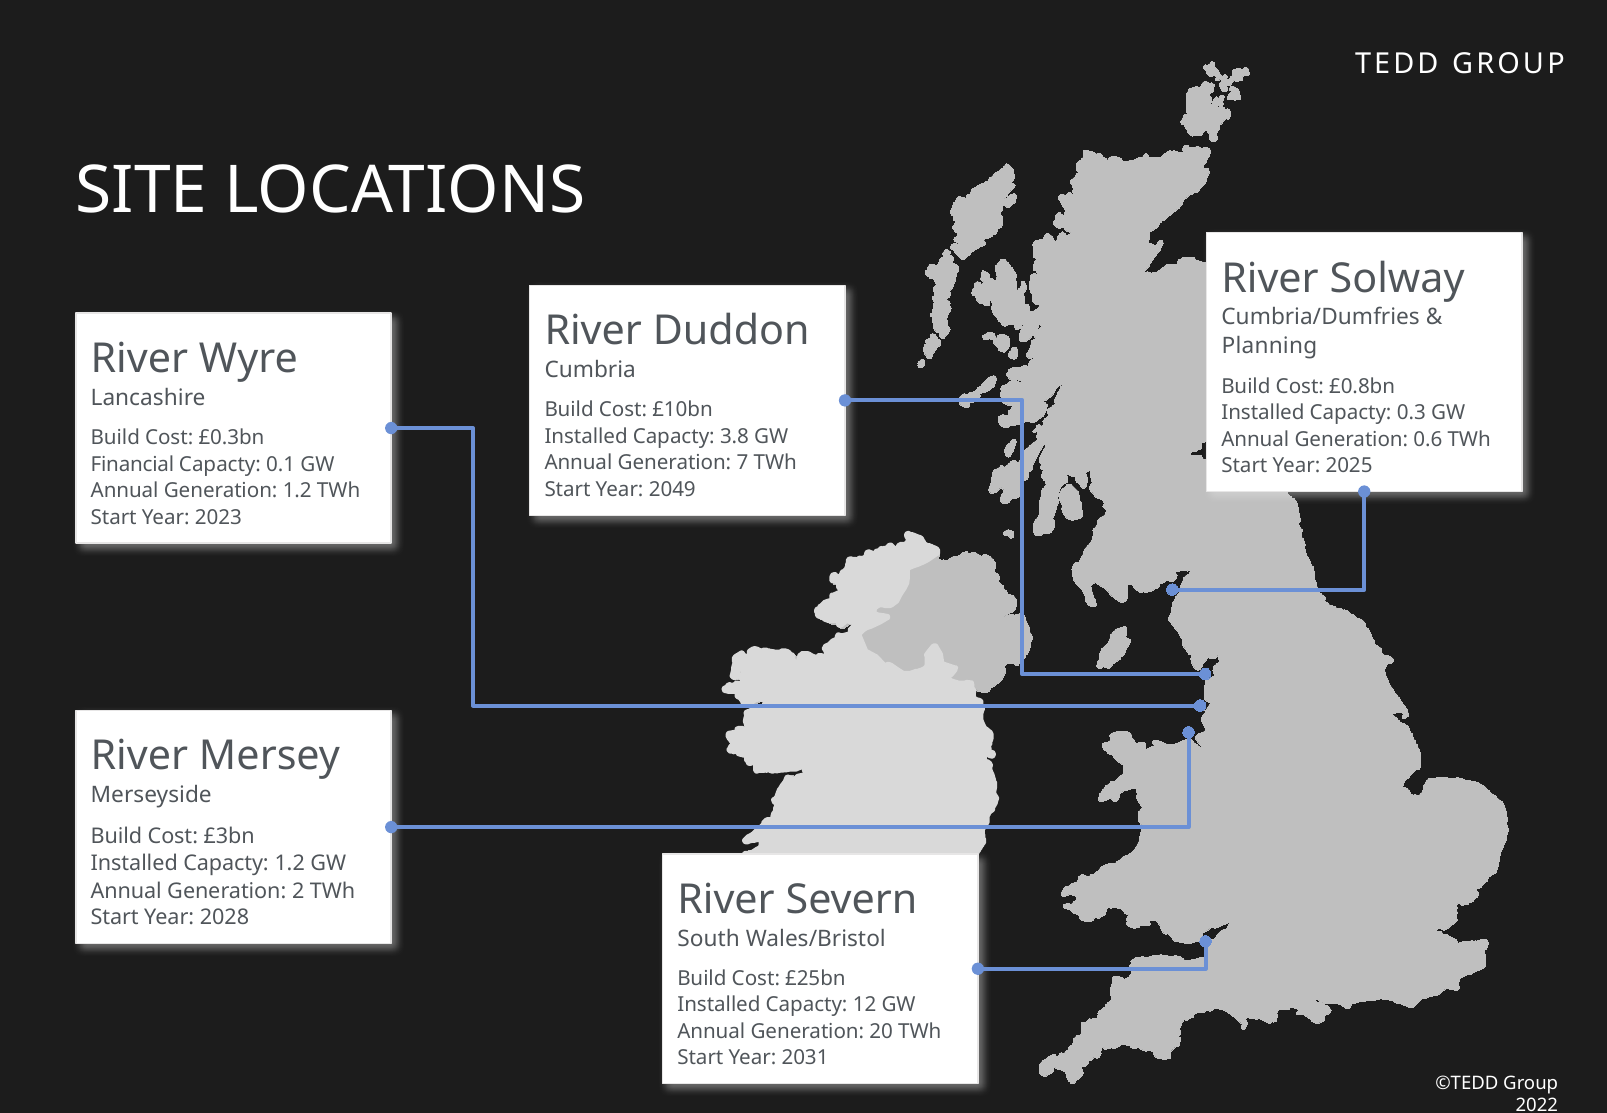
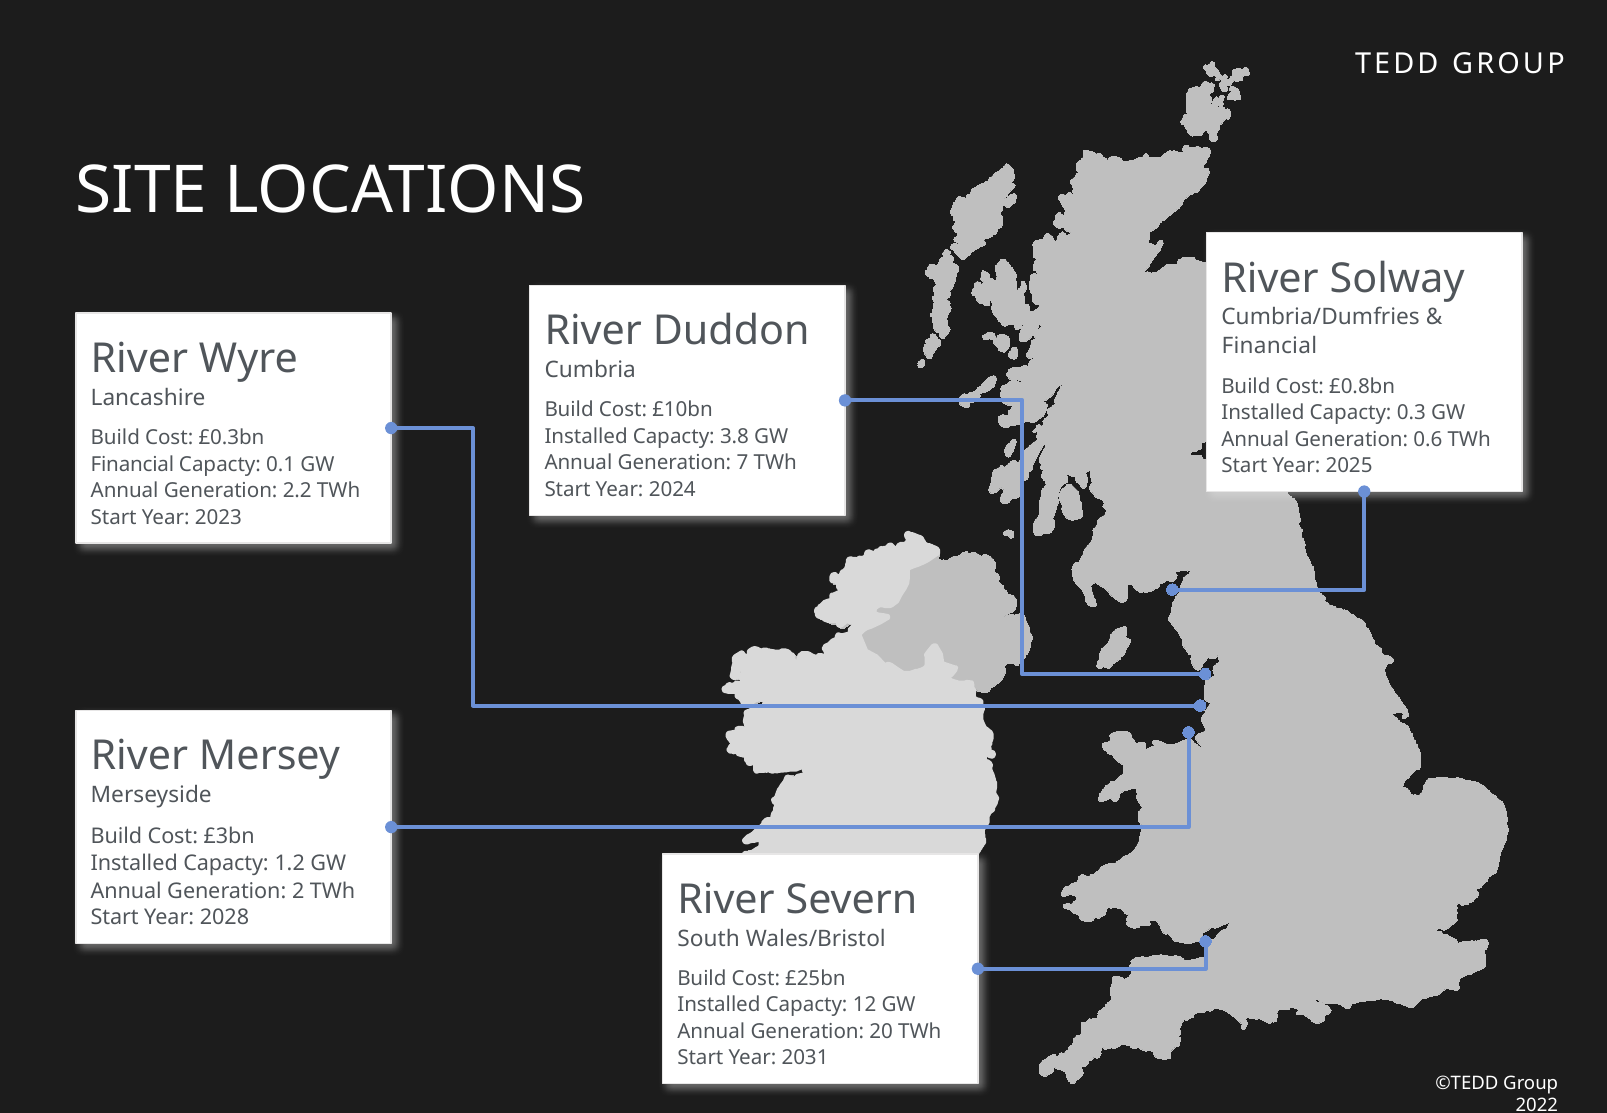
Planning at (1269, 346): Planning -> Financial
2049: 2049 -> 2024
Generation 1.2: 1.2 -> 2.2
